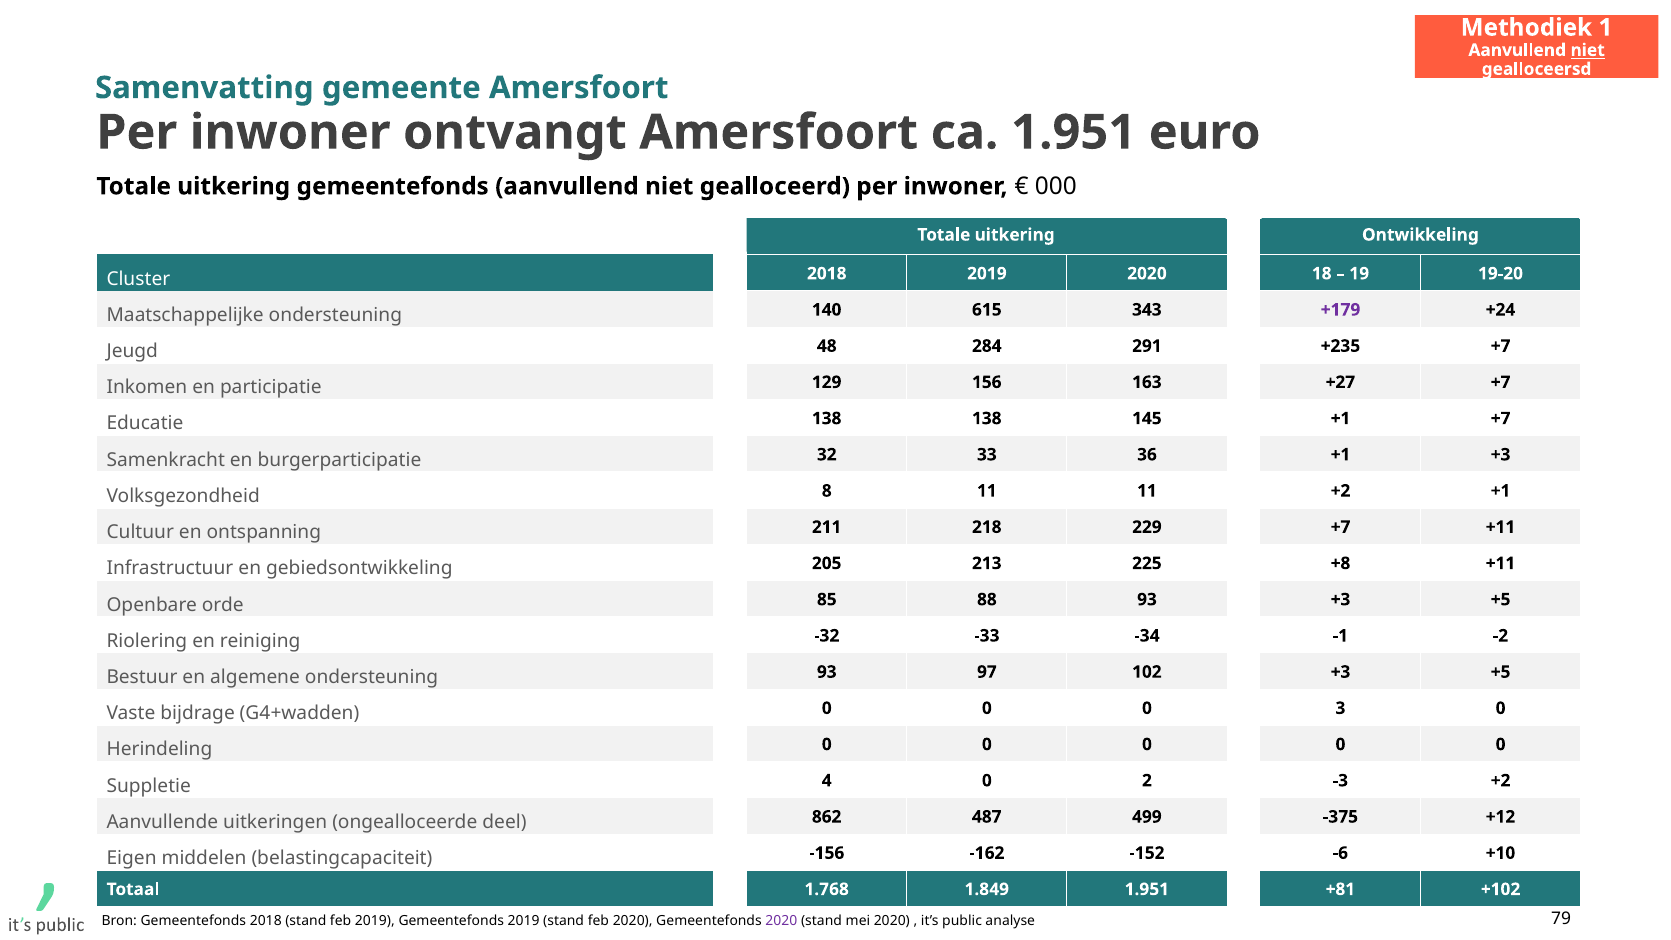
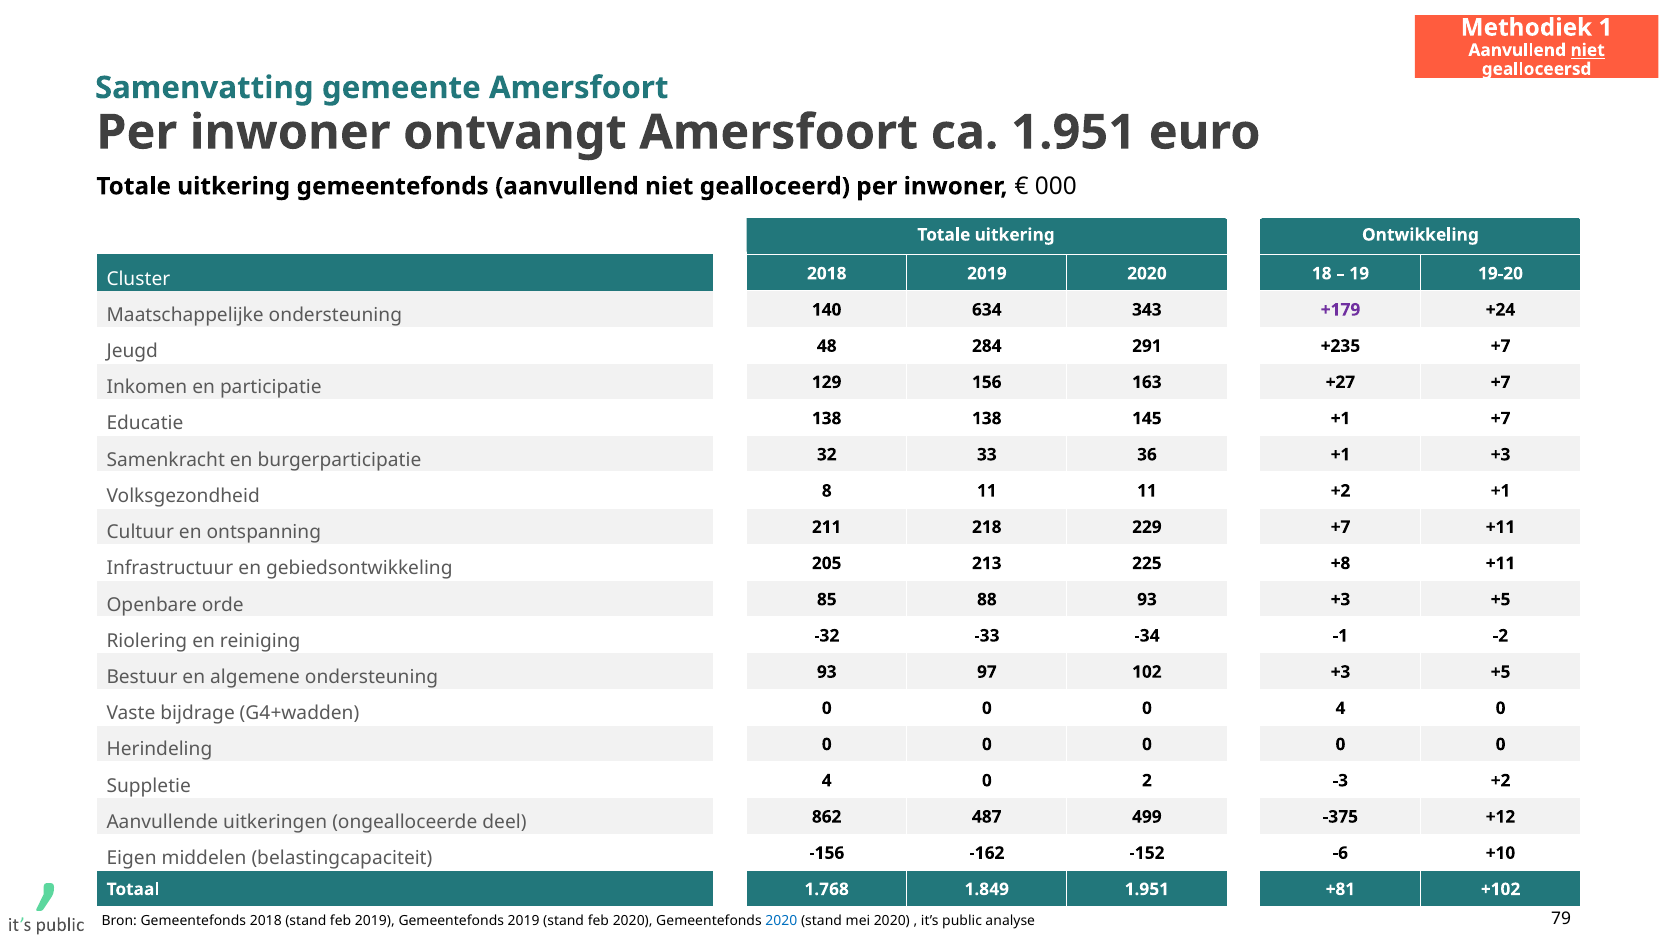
615: 615 -> 634
0 3: 3 -> 4
2020 at (781, 921) colour: purple -> blue
